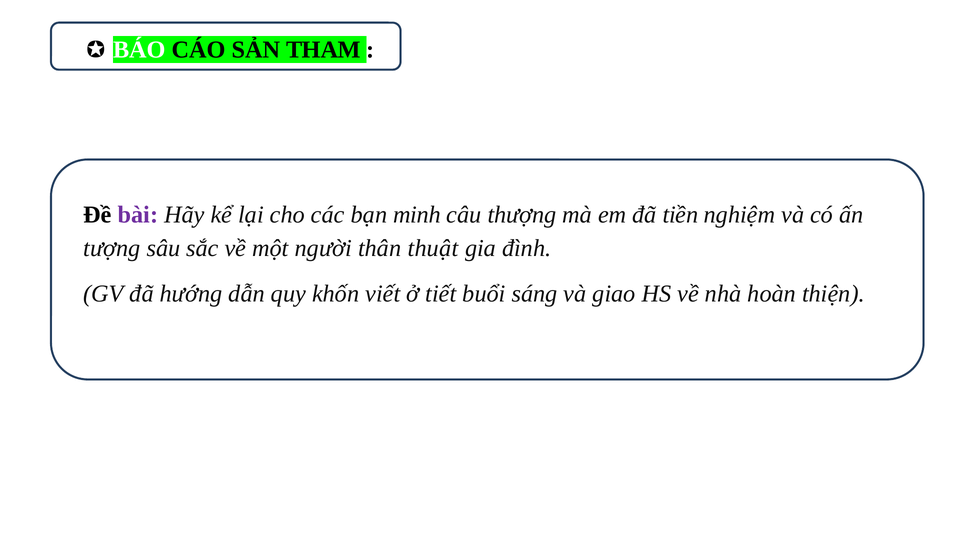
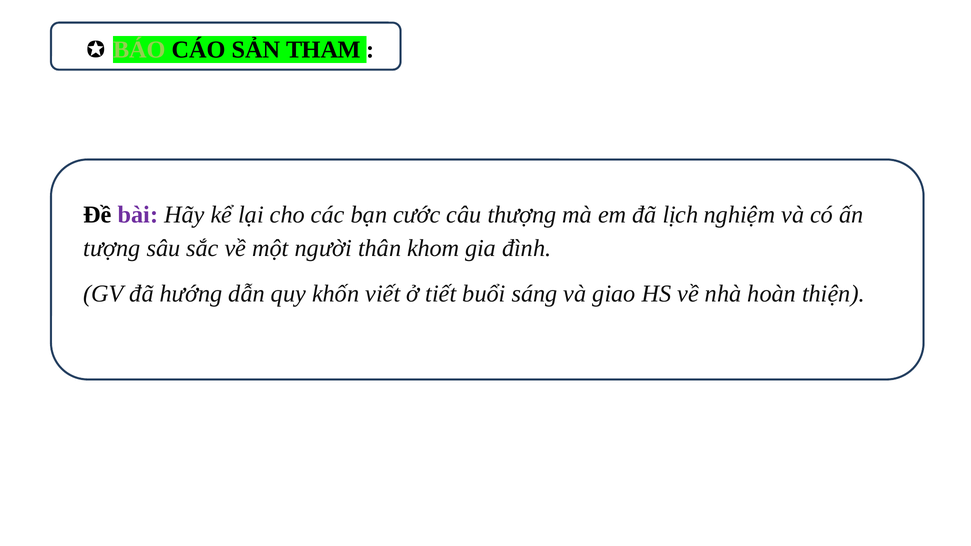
BÁO colour: white -> light green
minh: minh -> cước
tiền: tiền -> lịch
thuật: thuật -> khom
